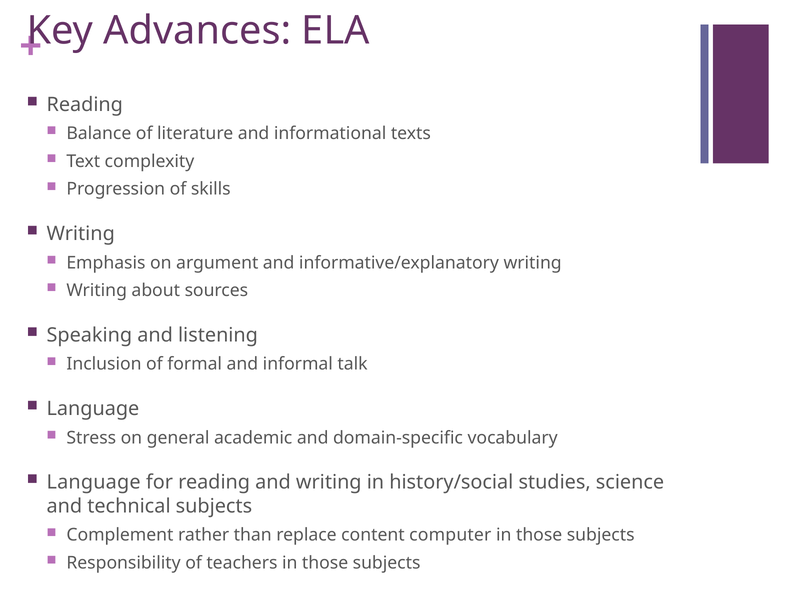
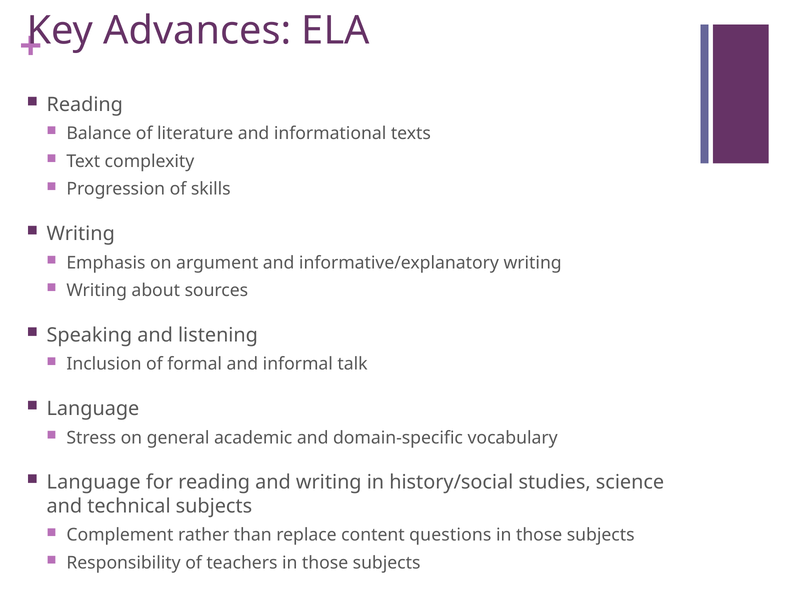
computer: computer -> questions
